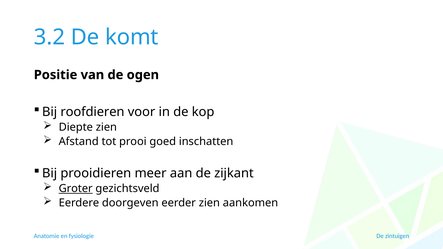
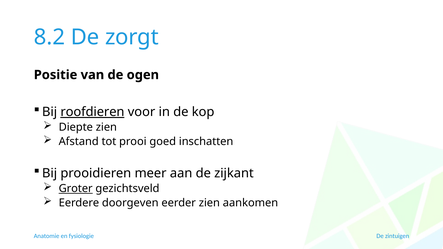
3.2: 3.2 -> 8.2
komt: komt -> zorgt
roofdieren underline: none -> present
